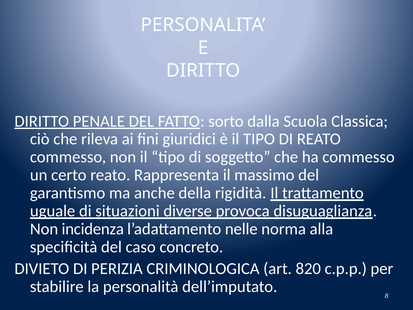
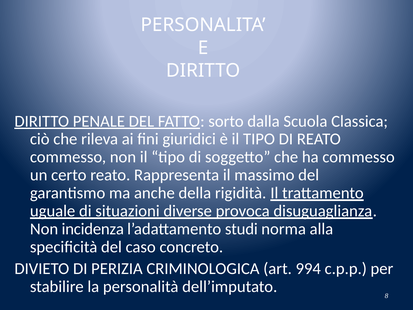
nelle: nelle -> studi
820: 820 -> 994
